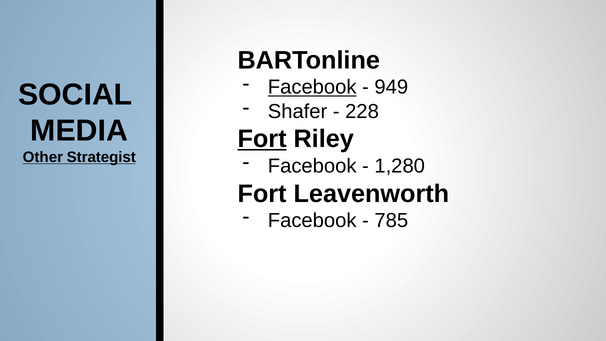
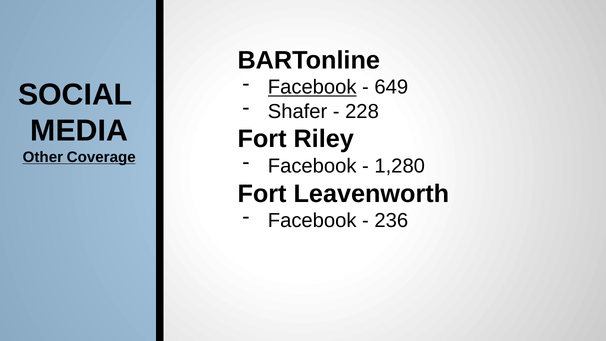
949: 949 -> 649
Fort at (262, 139) underline: present -> none
Strategist: Strategist -> Coverage
785: 785 -> 236
